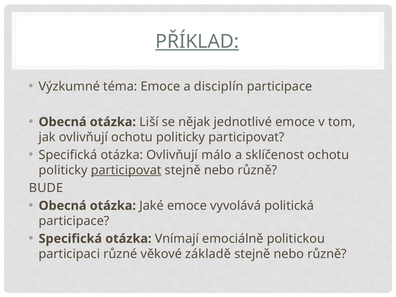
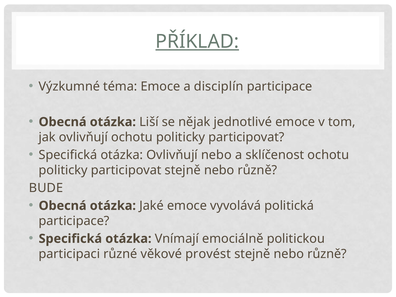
Ovlivňují málo: málo -> nebo
participovat at (126, 170) underline: present -> none
základě: základě -> provést
